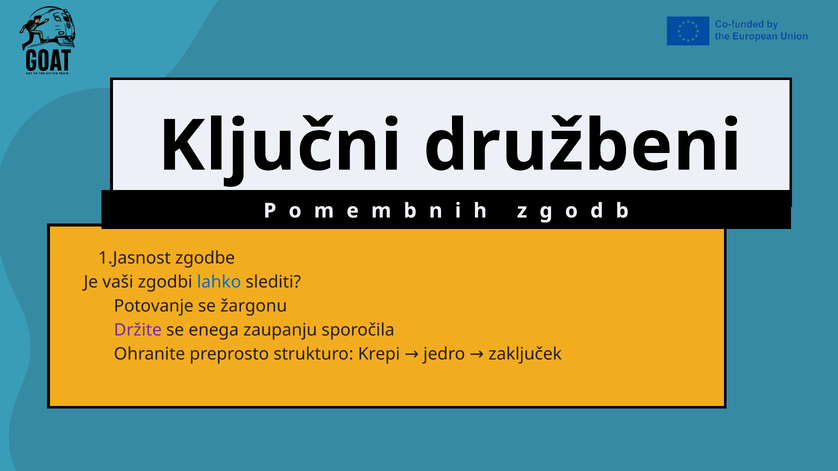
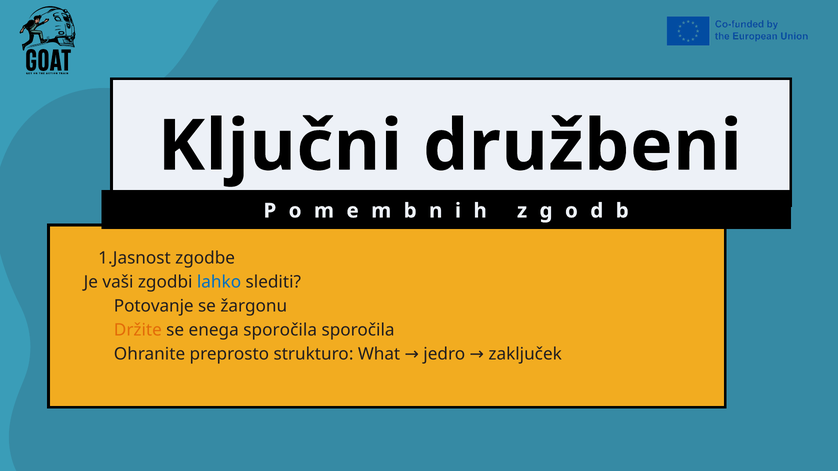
Držite colour: purple -> orange
enega zaupanju: zaupanju -> sporočila
Krepi: Krepi -> What
